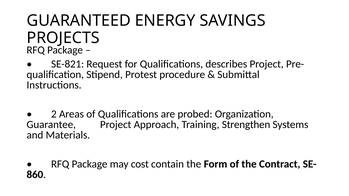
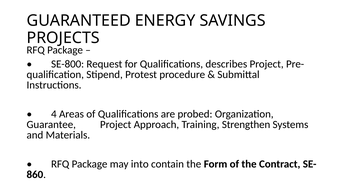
SE-821: SE-821 -> SE-800
2: 2 -> 4
cost: cost -> into
